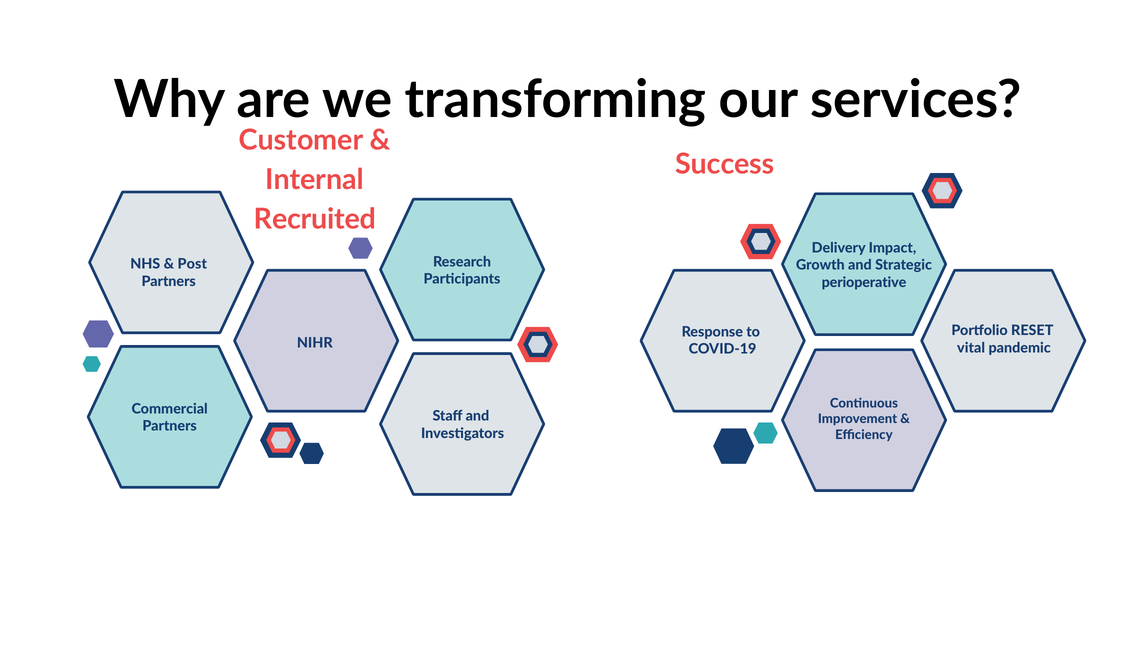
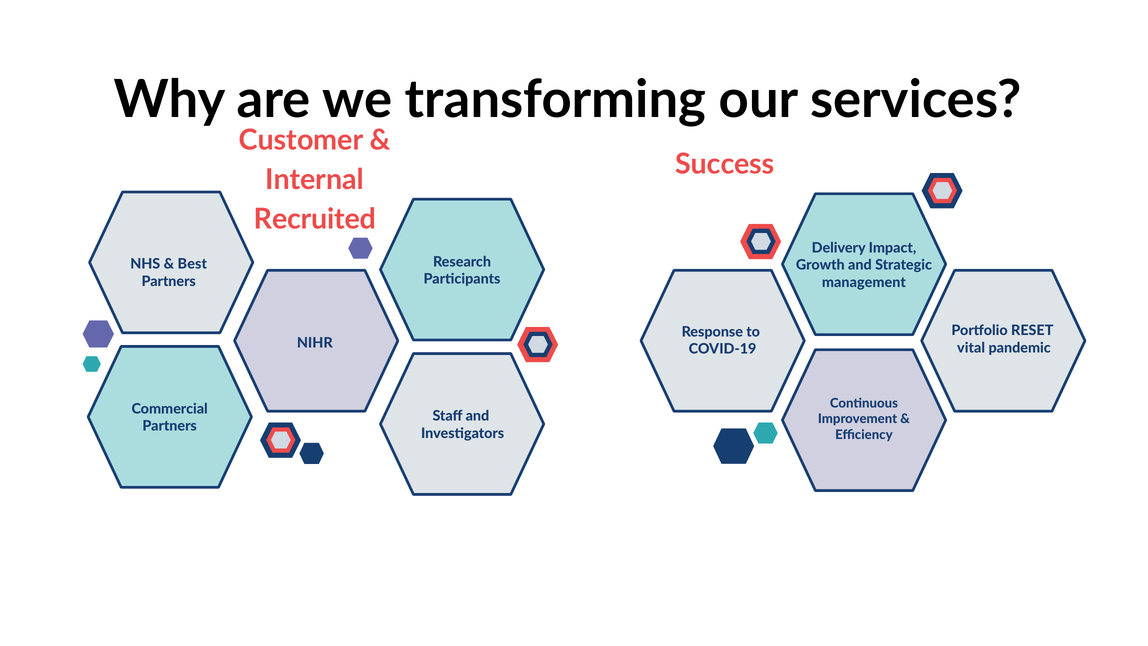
Post: Post -> Best
perioperative: perioperative -> management
